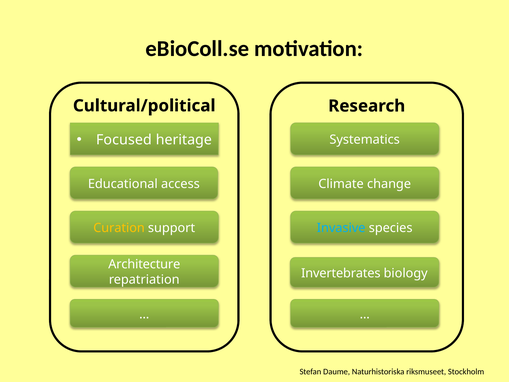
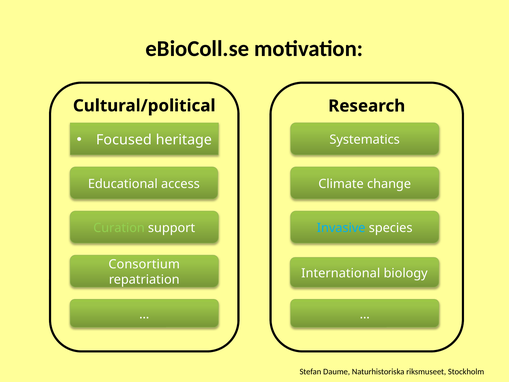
Curation colour: yellow -> light green
Architecture: Architecture -> Consortium
Invertebrates: Invertebrates -> International
